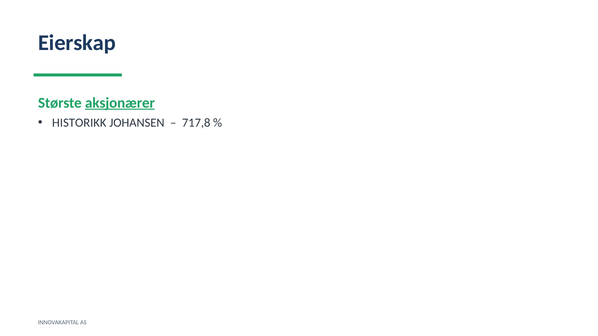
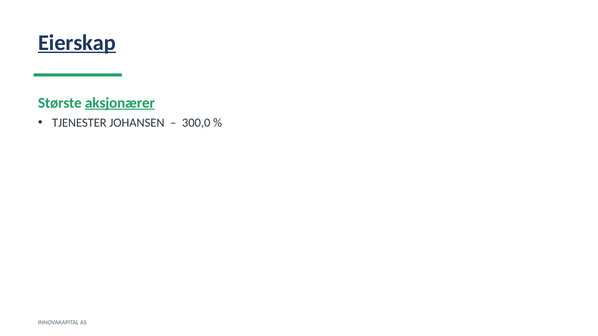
Eierskap underline: none -> present
HISTORIKK: HISTORIKK -> TJENESTER
717,8: 717,8 -> 300,0
